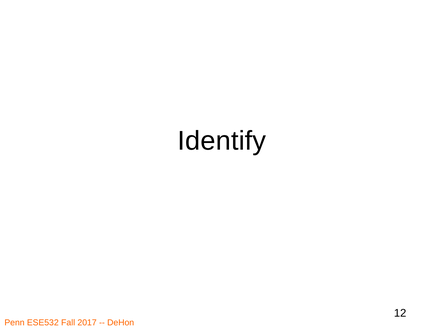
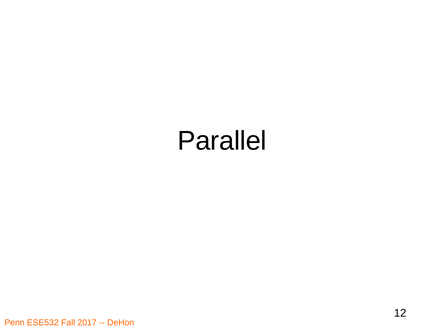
Identify: Identify -> Parallel
